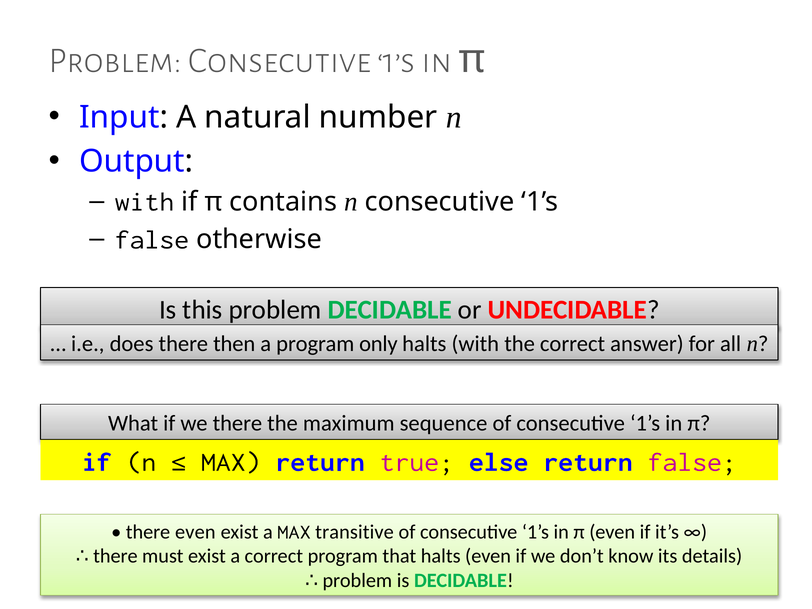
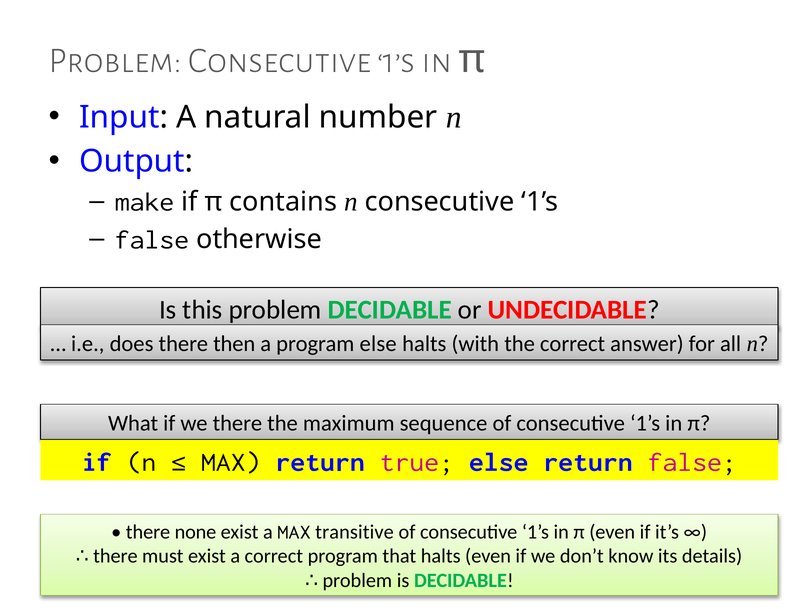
with at (144, 202): with -> make
program only: only -> else
there even: even -> none
